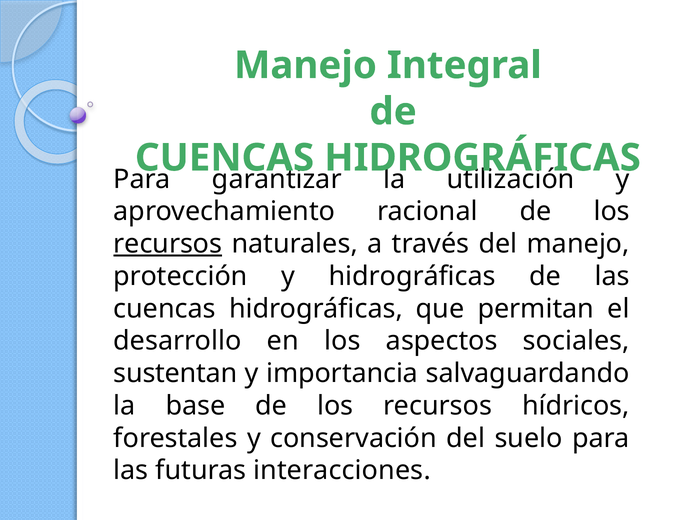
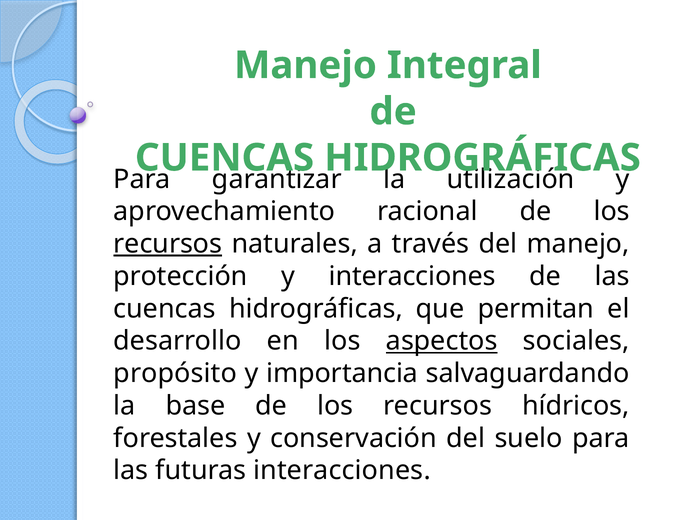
y hidrográficas: hidrográficas -> interacciones
aspectos underline: none -> present
sustentan: sustentan -> propósito
